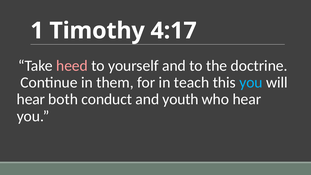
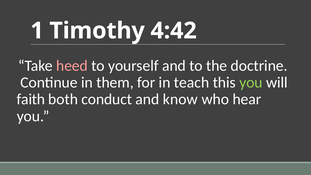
4:17: 4:17 -> 4:42
you at (251, 83) colour: light blue -> light green
hear at (31, 99): hear -> faith
youth: youth -> know
